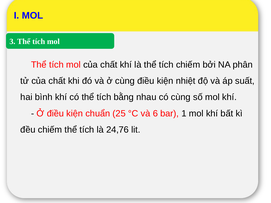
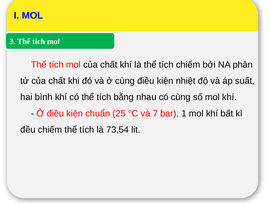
6: 6 -> 7
24,76: 24,76 -> 73,54
